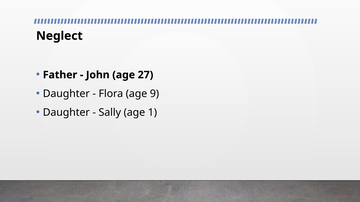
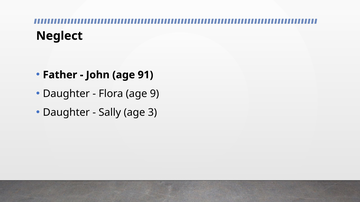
27: 27 -> 91
1: 1 -> 3
